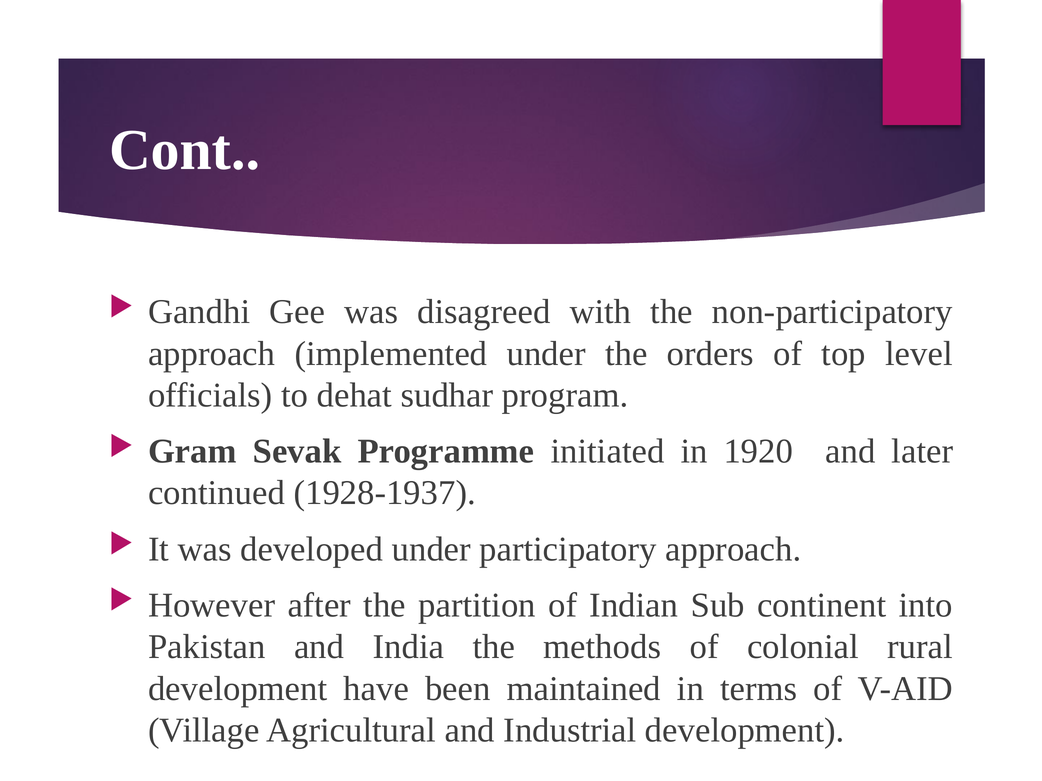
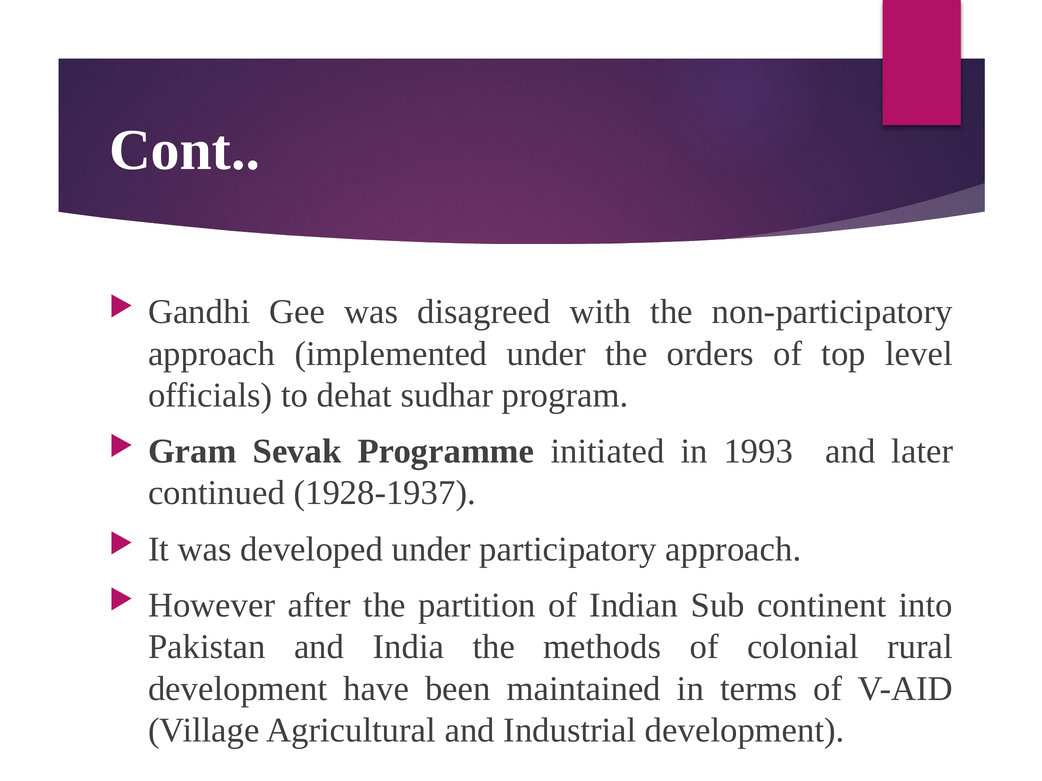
1920: 1920 -> 1993
